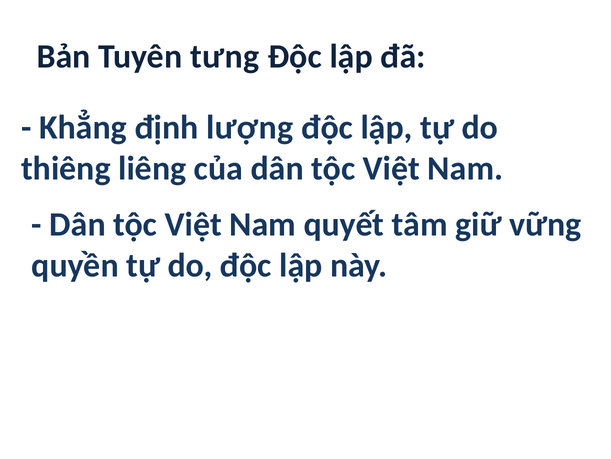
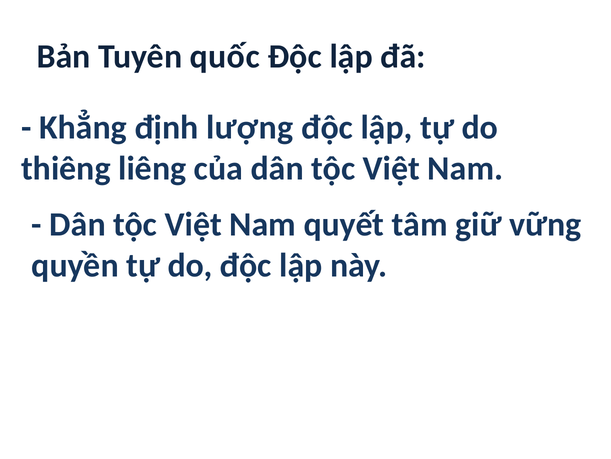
tưng: tưng -> quốc
